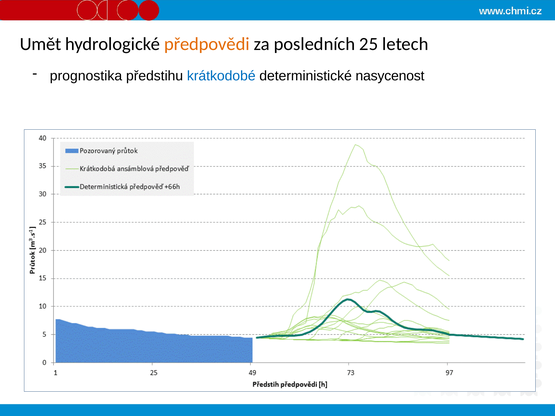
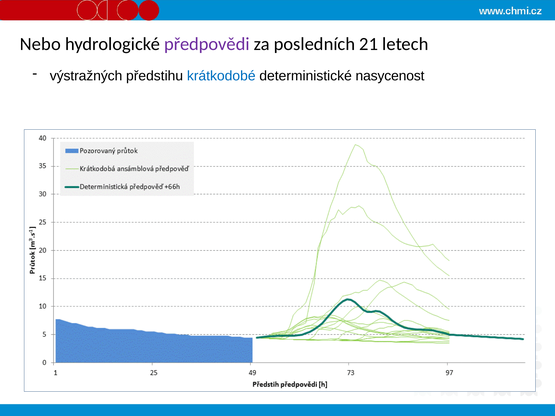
Umět: Umět -> Nebo
předpovědi colour: orange -> purple
25: 25 -> 21
prognostika: prognostika -> výstražných
